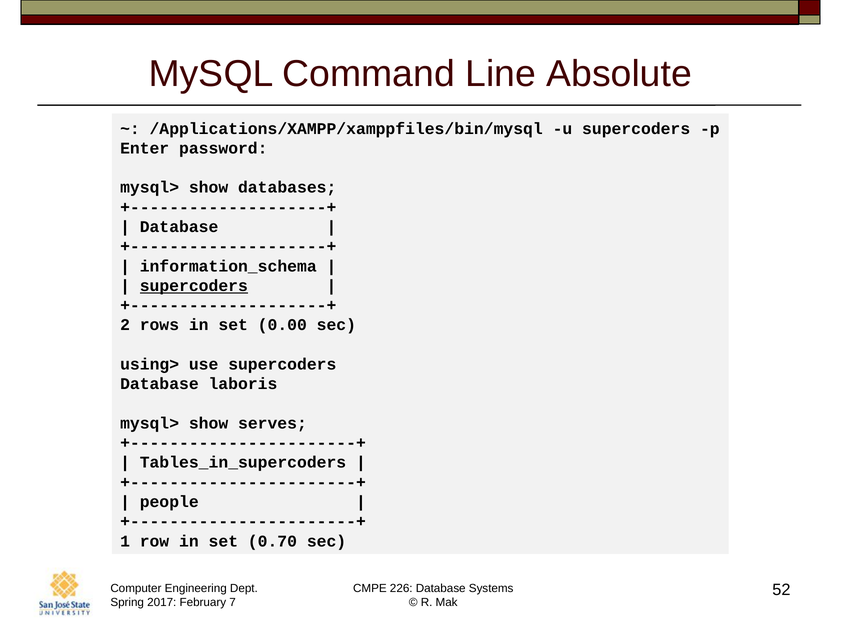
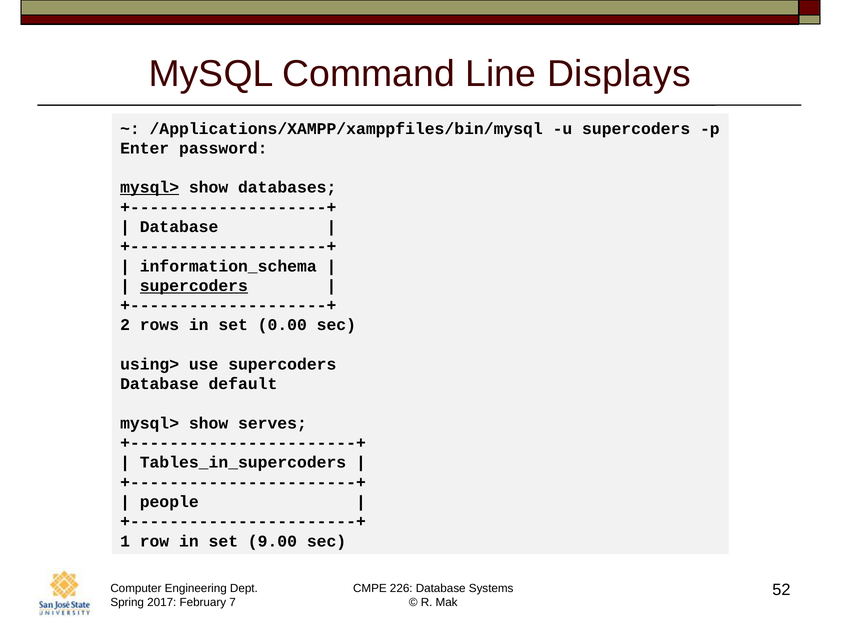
Absolute: Absolute -> Displays
mysql> at (150, 188) underline: none -> present
laboris: laboris -> default
0.70: 0.70 -> 9.00
